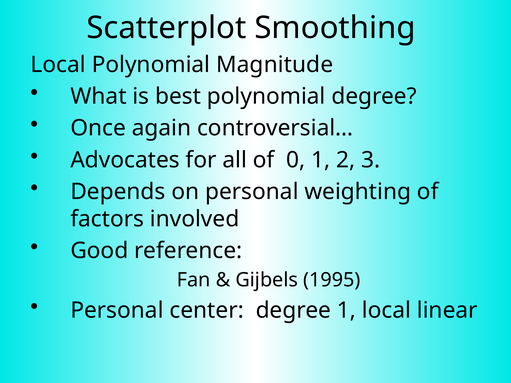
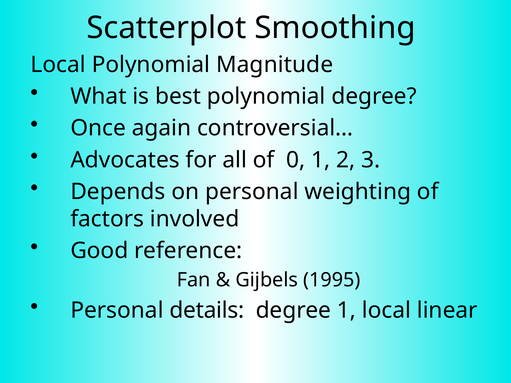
center: center -> details
